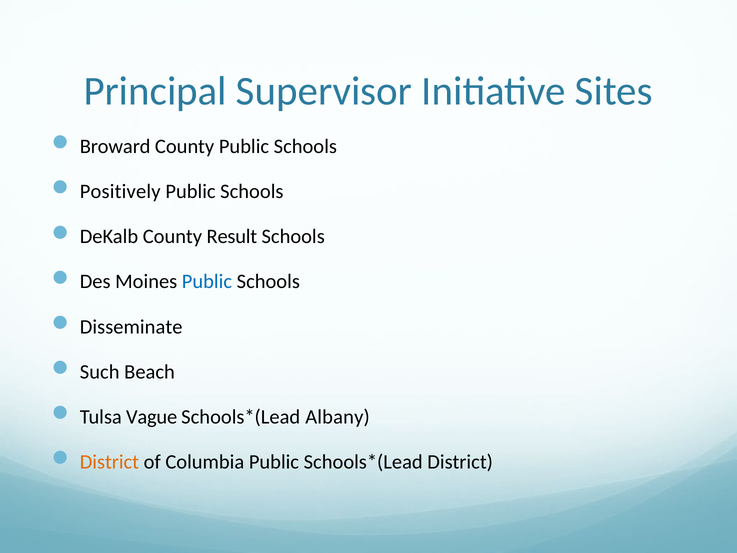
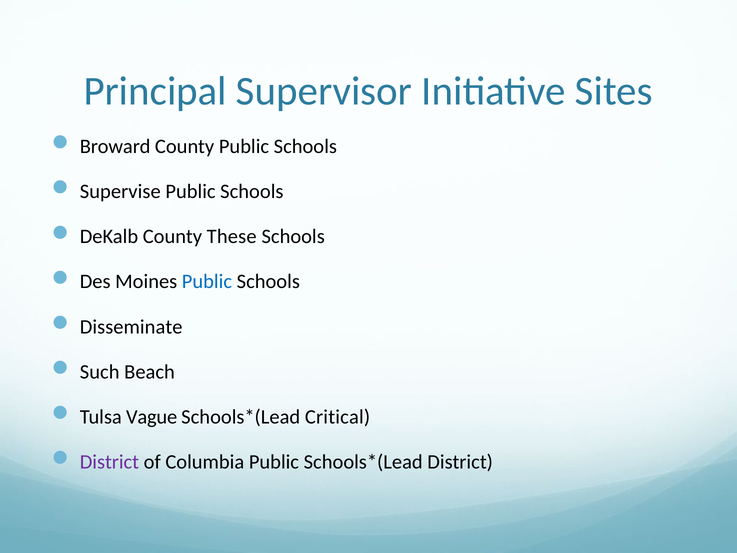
Positively: Positively -> Supervise
Result: Result -> These
Albany: Albany -> Critical
District at (109, 462) colour: orange -> purple
